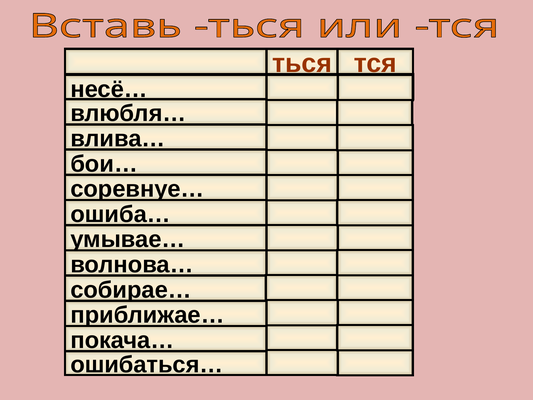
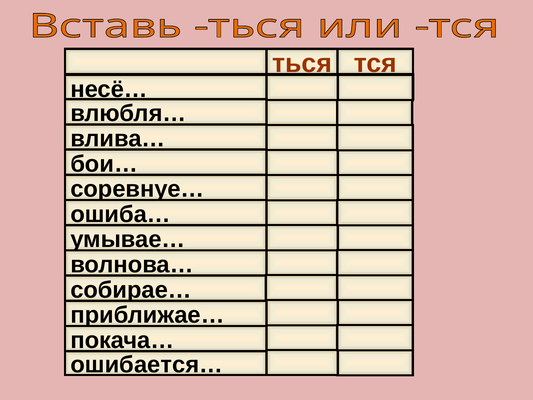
ошибаться…: ошибаться… -> ошибается…
